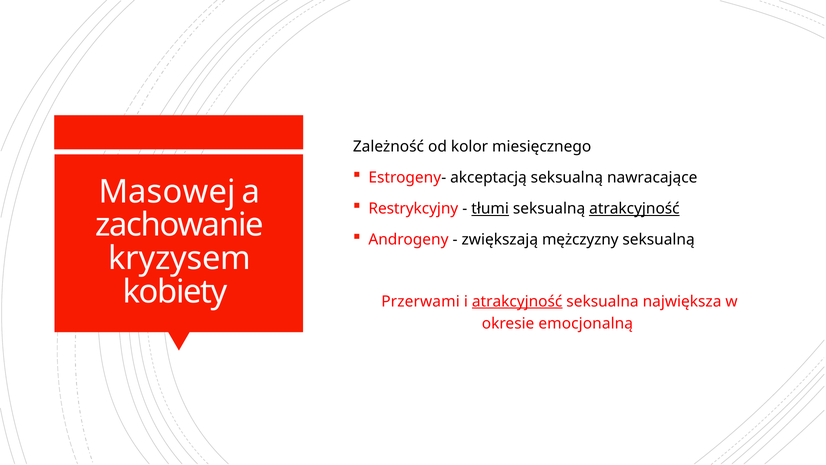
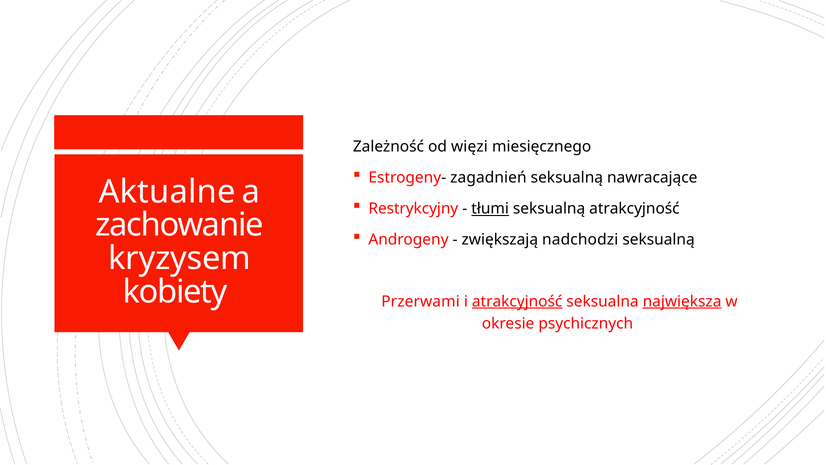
kolor: kolor -> więzi
akceptacją: akceptacją -> zagadnień
Masowej: Masowej -> Aktualne
atrakcyjność at (634, 209) underline: present -> none
mężczyzny: mężczyzny -> nadchodzi
największa underline: none -> present
emocjonalną: emocjonalną -> psychicznych
